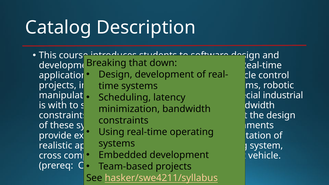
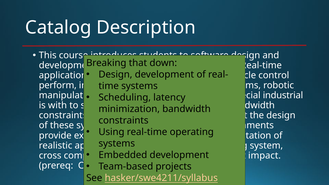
projects at (58, 85): projects -> perform
vehicle at (265, 156): vehicle -> impact
